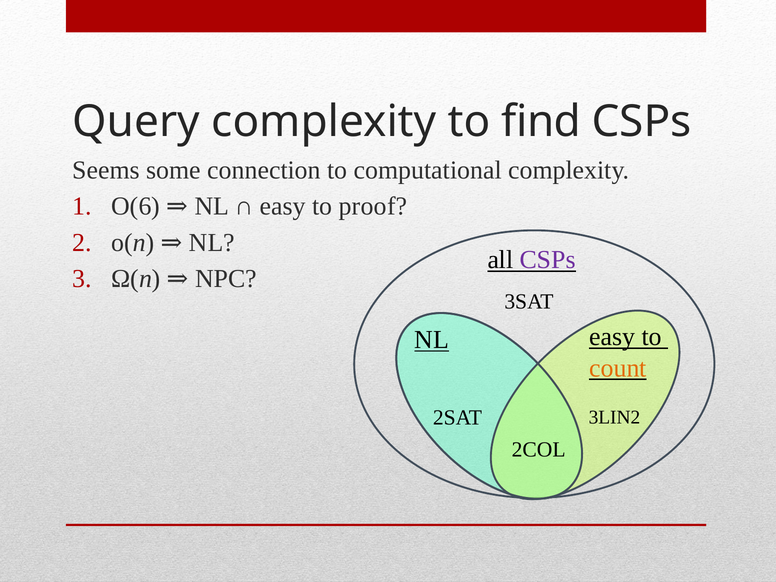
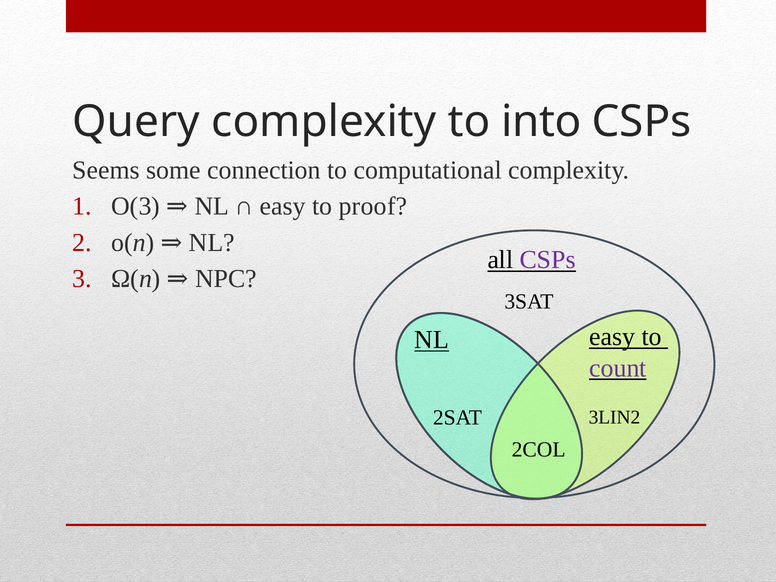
find: find -> into
O(6: O(6 -> O(3
count colour: orange -> purple
